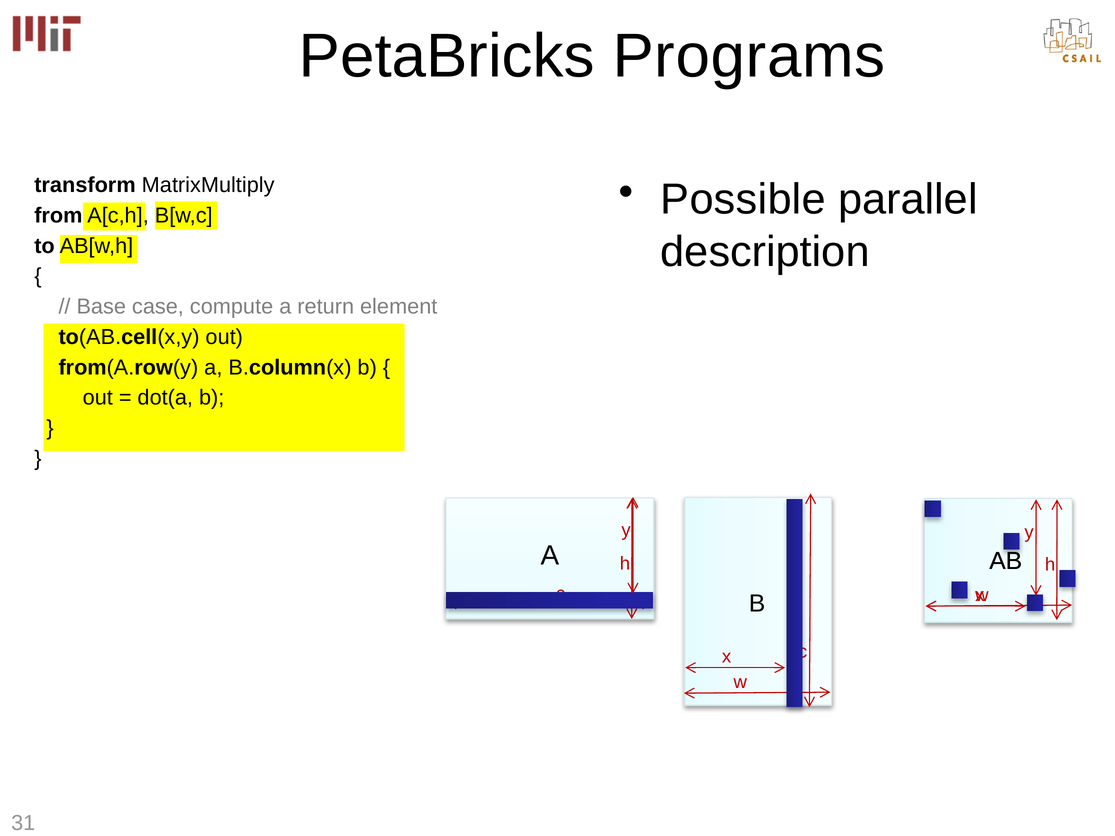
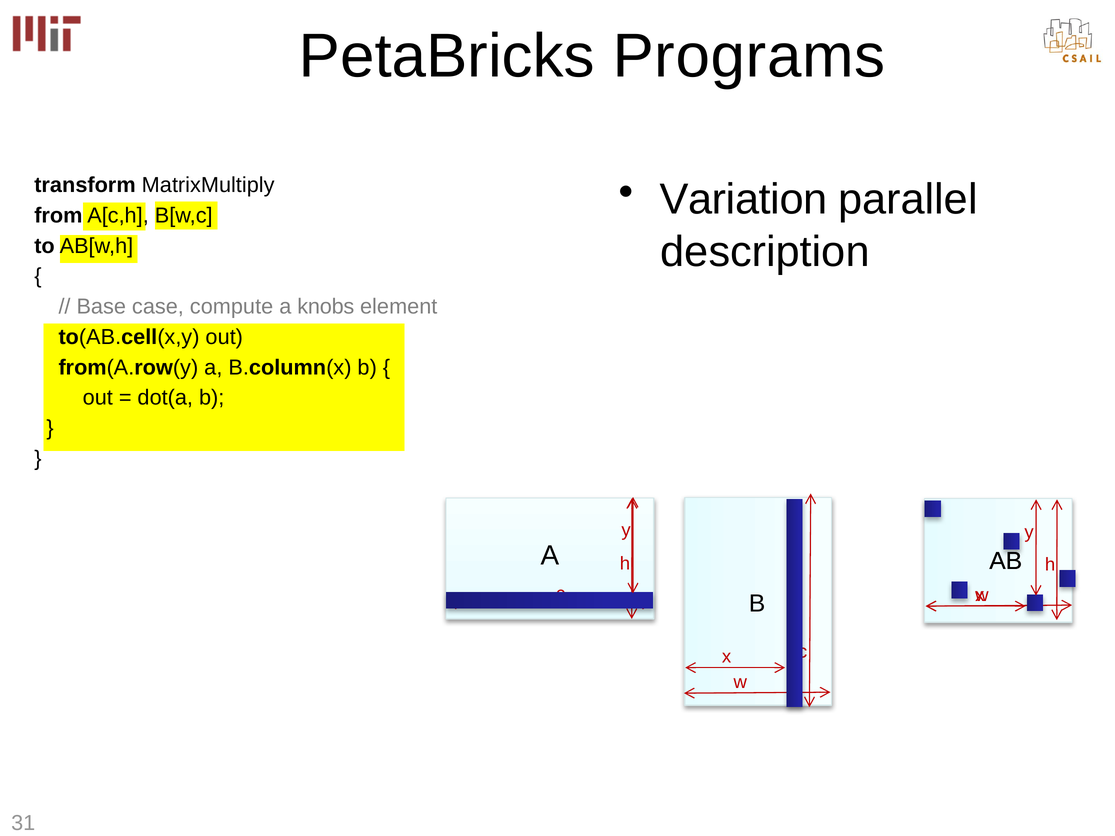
Possible: Possible -> Variation
return: return -> knobs
